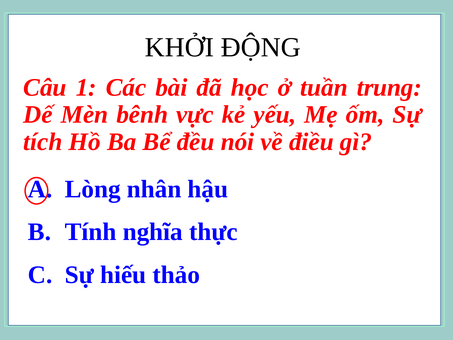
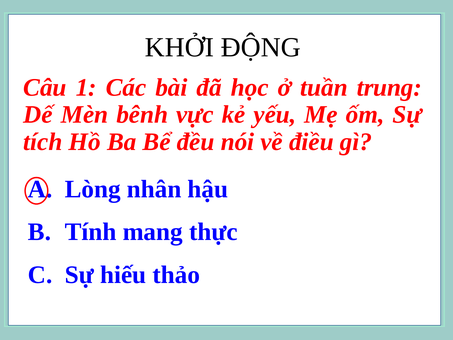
nghĩa: nghĩa -> mang
